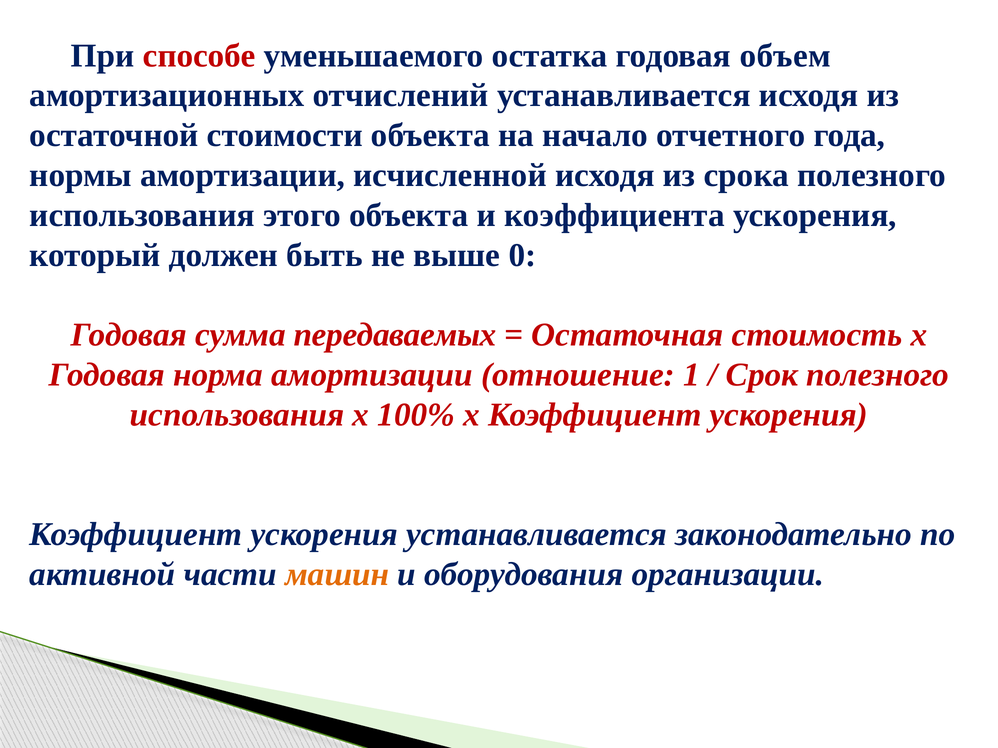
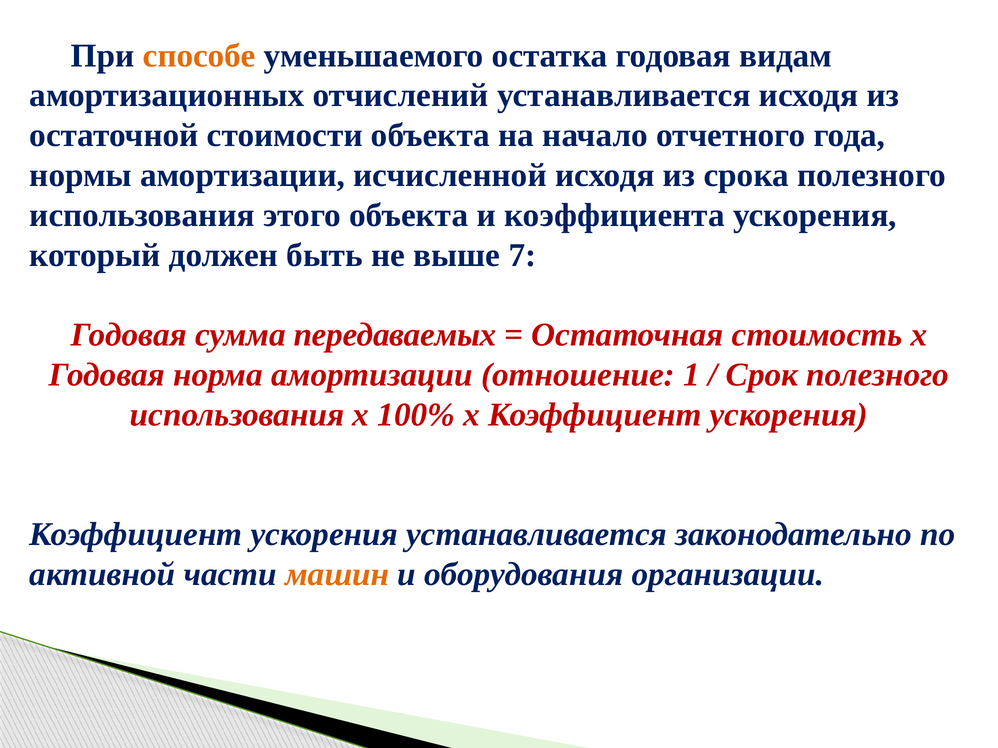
способе colour: red -> orange
объем: объем -> видам
0: 0 -> 7
